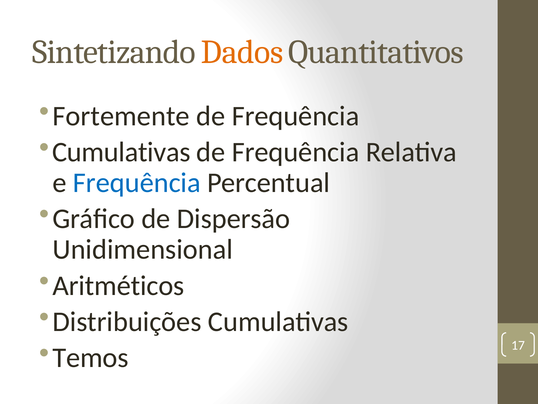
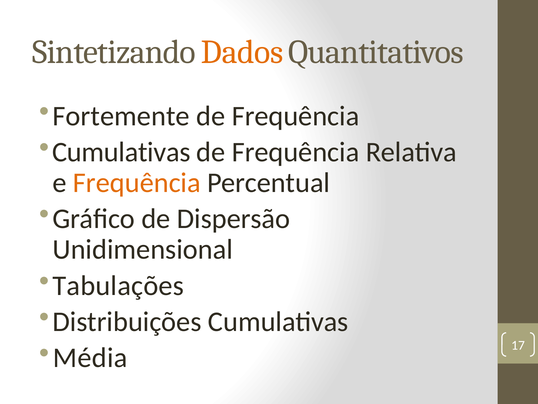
Frequência at (137, 183) colour: blue -> orange
Aritméticos: Aritméticos -> Tabulações
Temos: Temos -> Média
